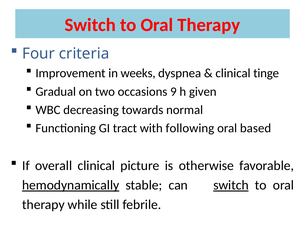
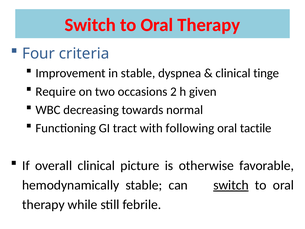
in weeks: weeks -> stable
Gradual: Gradual -> Require
9: 9 -> 2
based: based -> tactile
hemodynamically underline: present -> none
